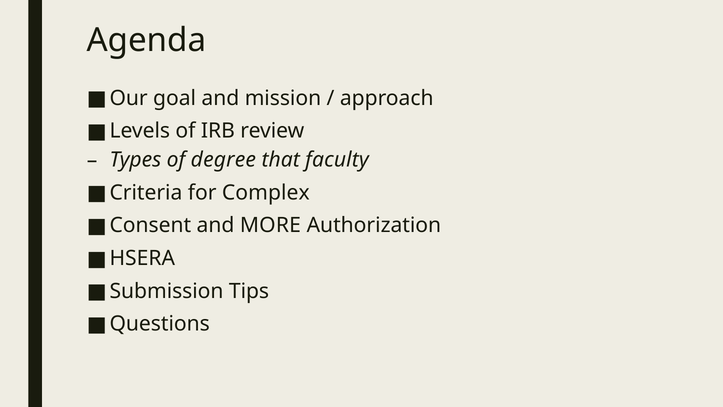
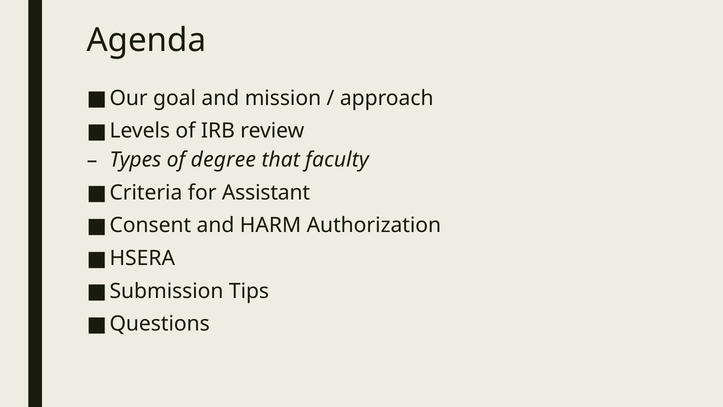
Complex: Complex -> Assistant
MORE: MORE -> HARM
